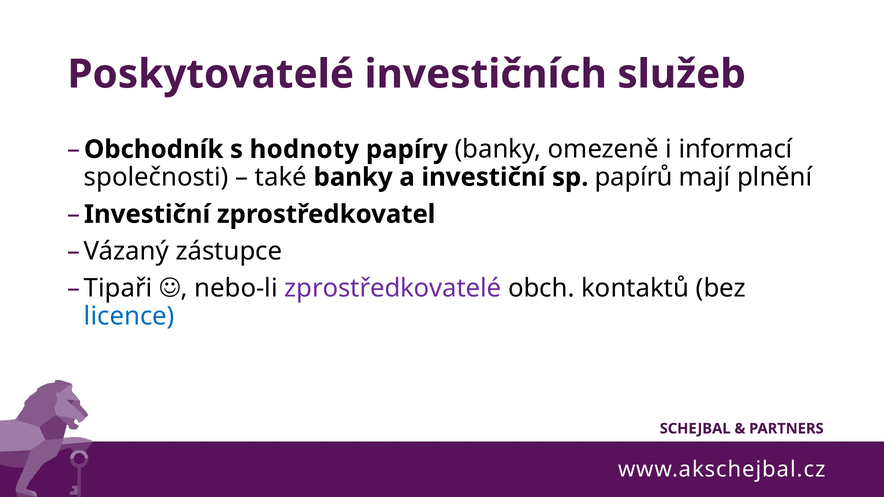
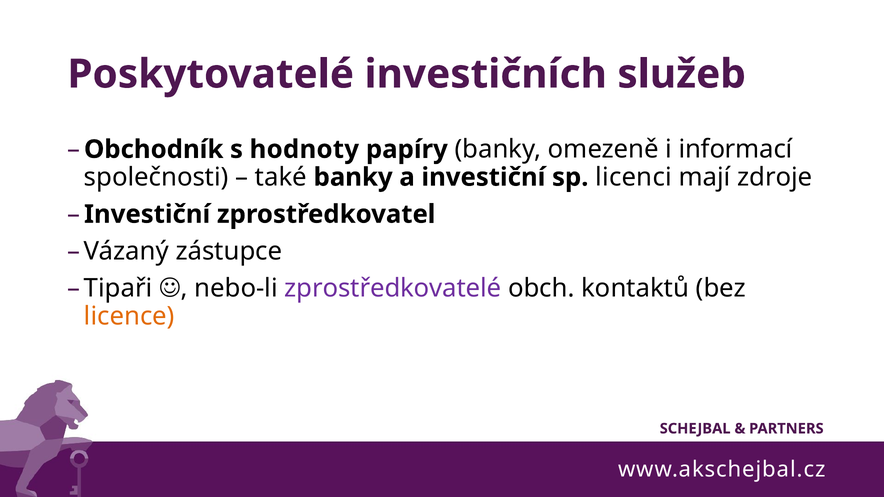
papírů: papírů -> licenci
plnění: plnění -> zdroje
licence colour: blue -> orange
